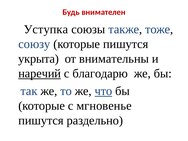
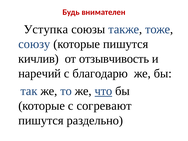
укрыта: укрыта -> кичлив
внимательны: внимательны -> отзывчивость
наречий underline: present -> none
мгновенье: мгновенье -> согревают
